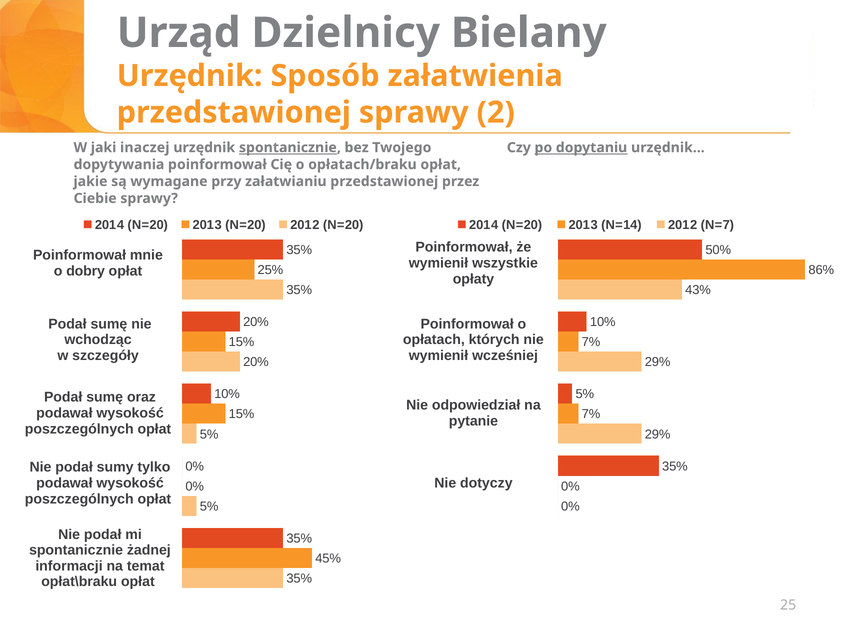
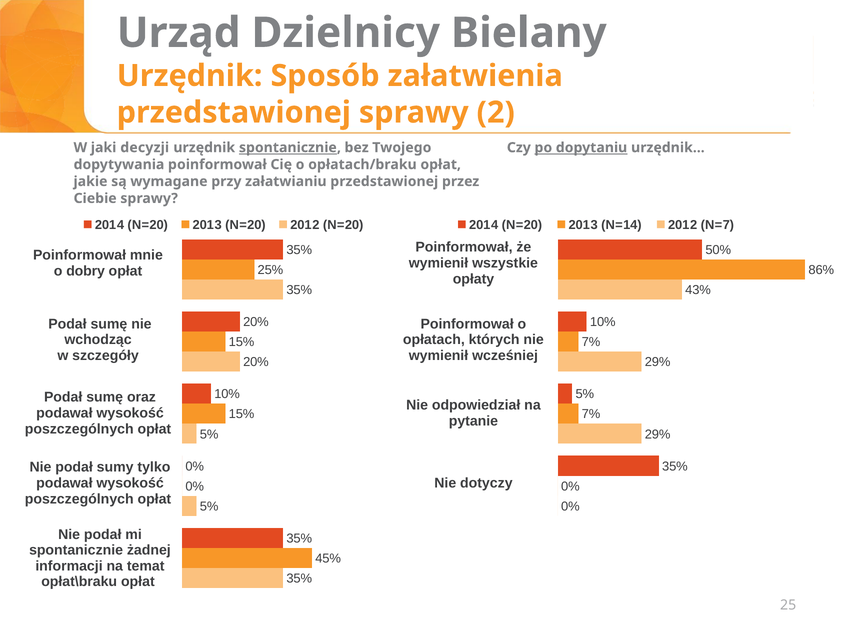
inaczej: inaczej -> decyzji
